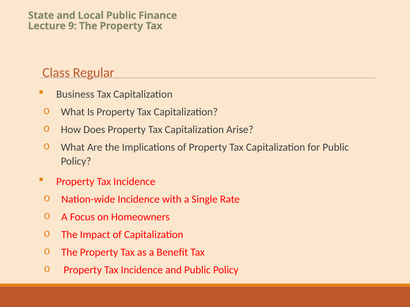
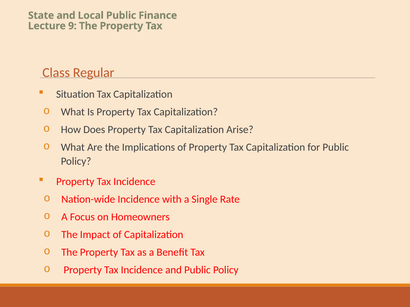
Business: Business -> Situation
